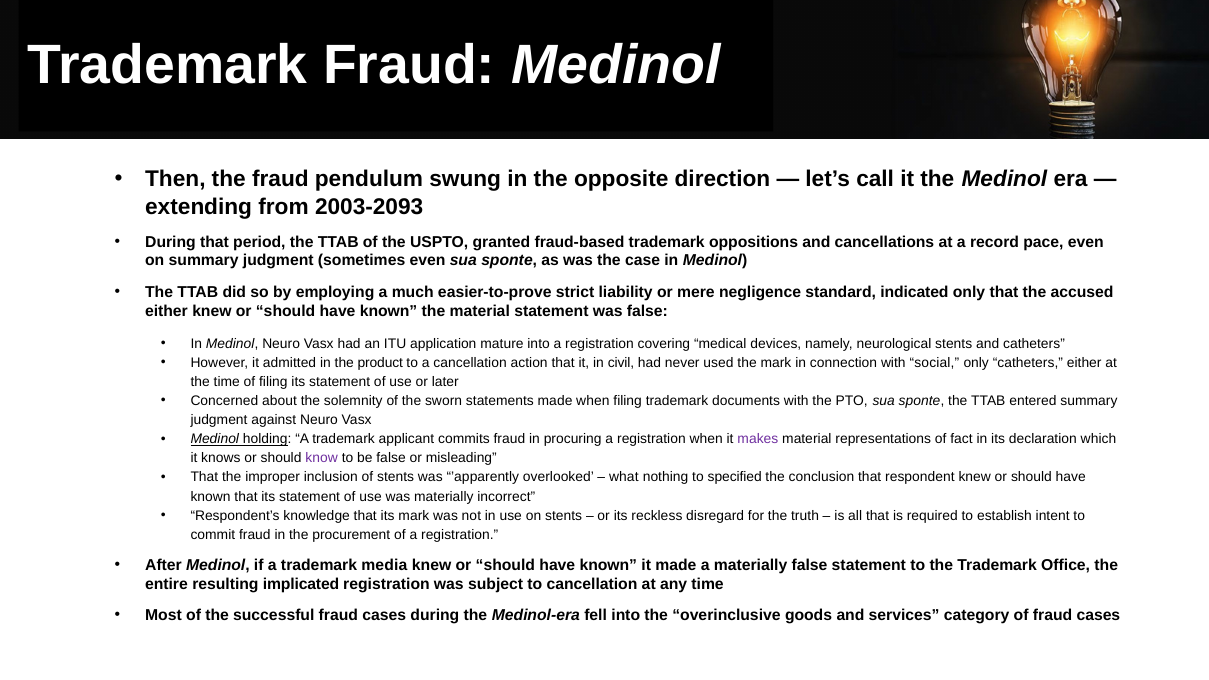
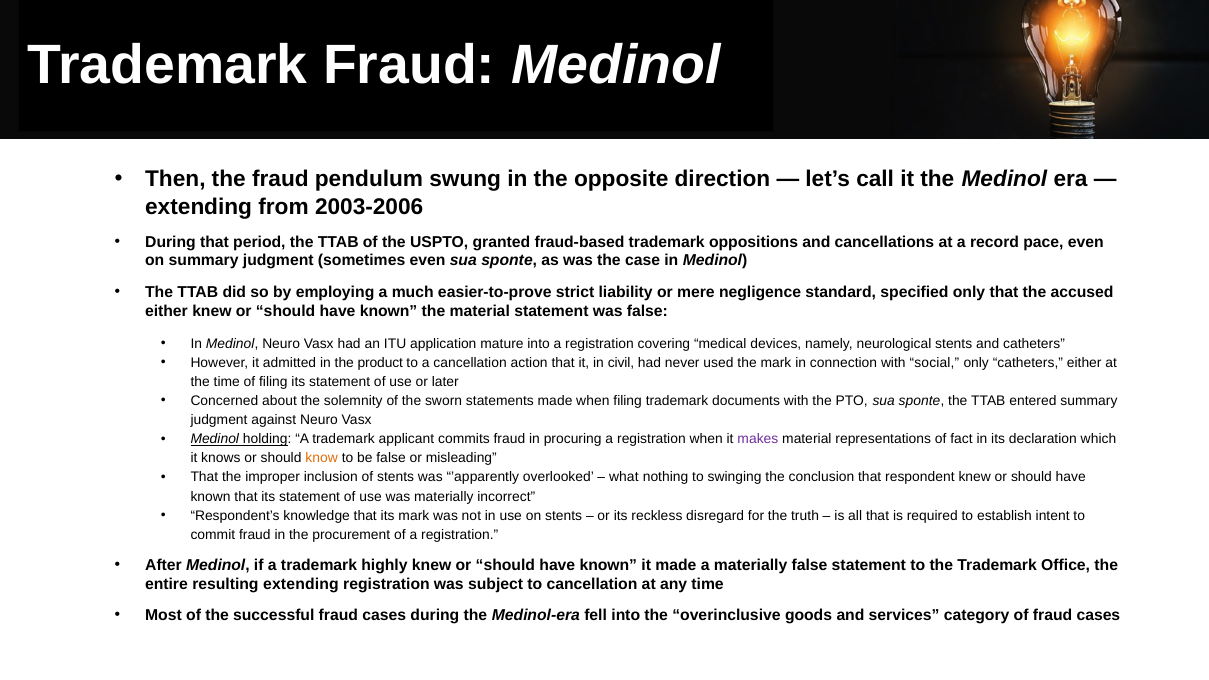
2003-2093: 2003-2093 -> 2003-2006
indicated: indicated -> specified
know colour: purple -> orange
specified: specified -> swinging
media: media -> highly
resulting implicated: implicated -> extending
